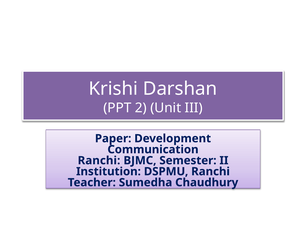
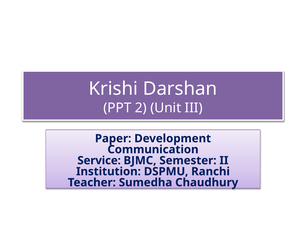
Ranchi at (99, 161): Ranchi -> Service
